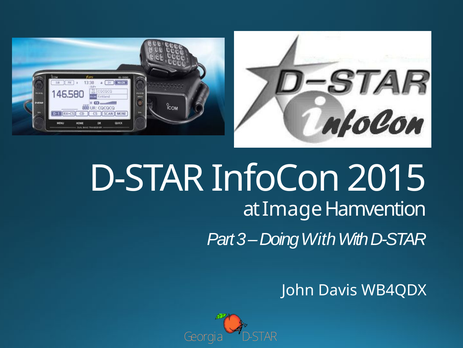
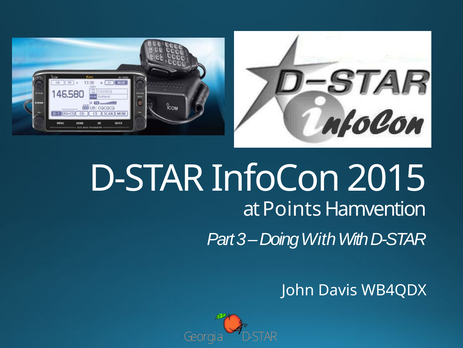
Image: Image -> Points
